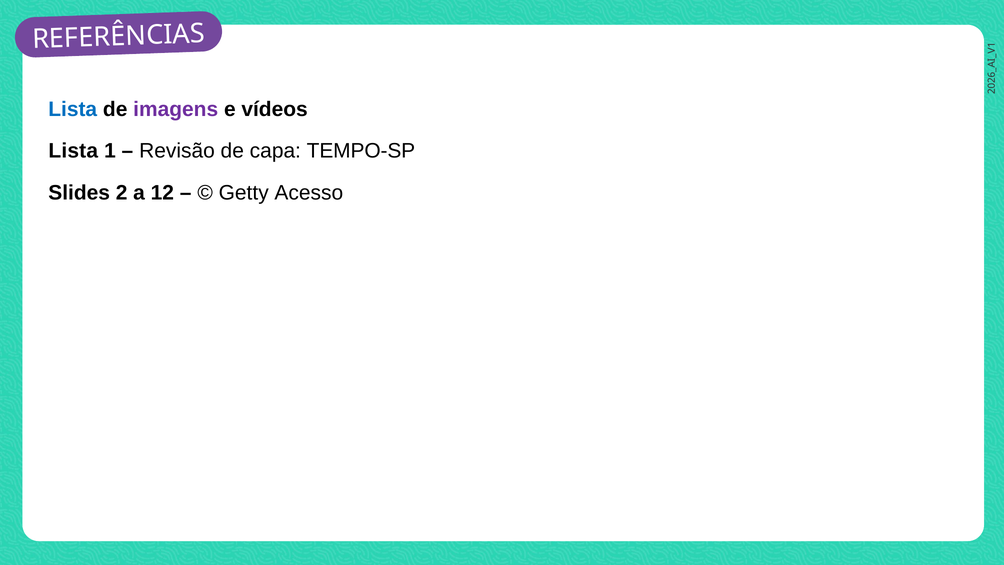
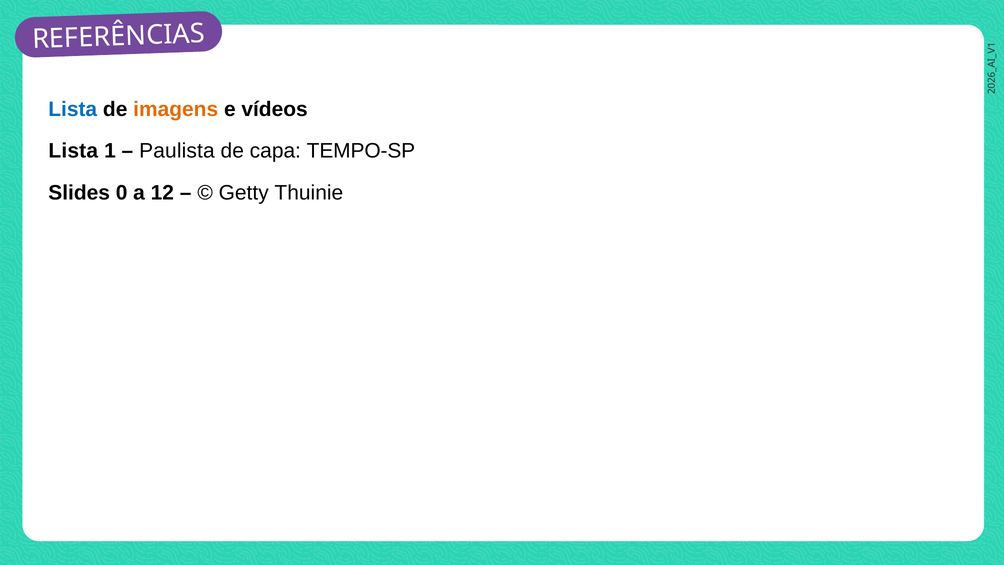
imagens colour: purple -> orange
Revisão: Revisão -> Paulista
Slides 2: 2 -> 0
Acesso: Acesso -> Thuinie
